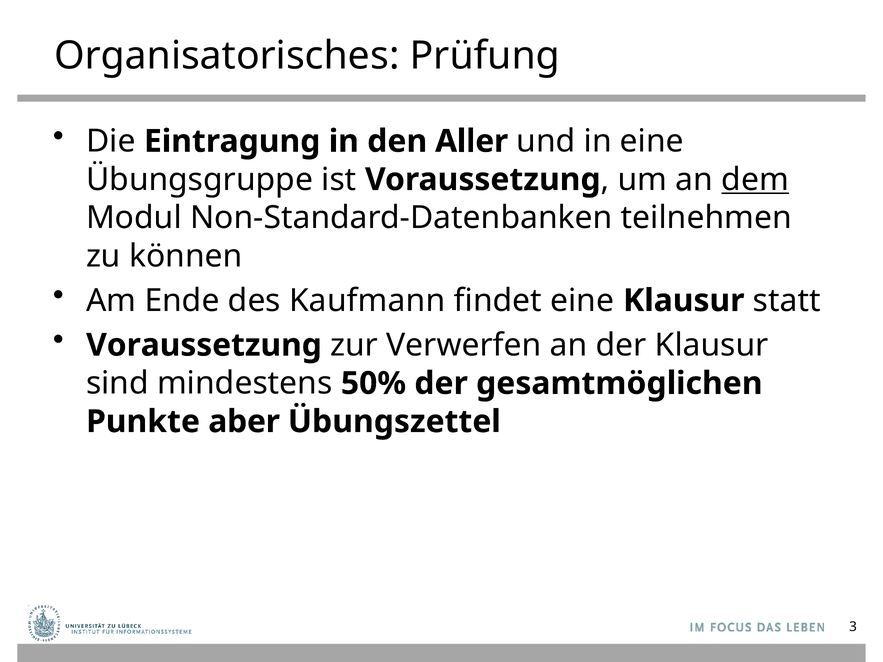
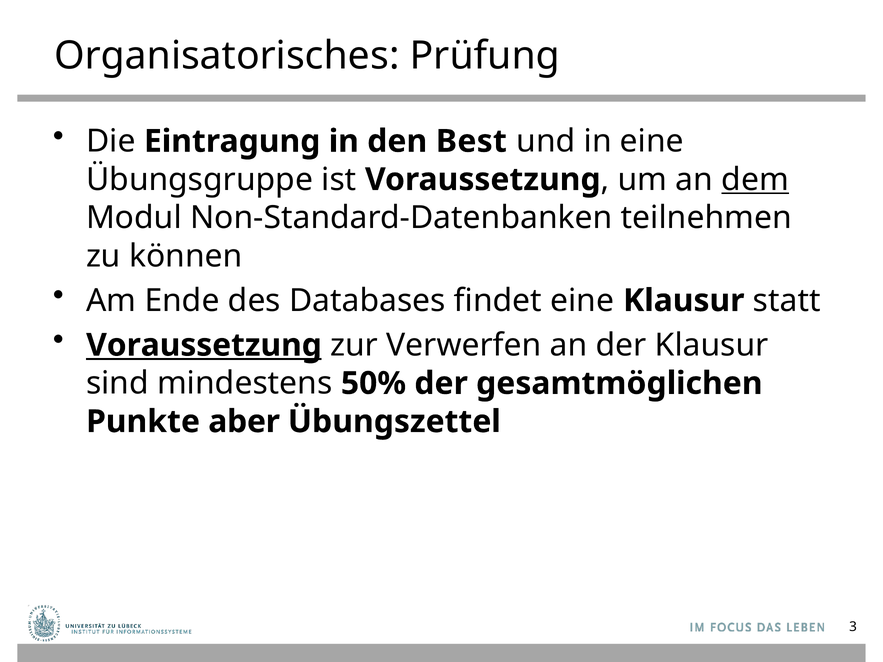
Aller: Aller -> Best
Kaufmann: Kaufmann -> Databases
Voraussetzung at (204, 345) underline: none -> present
